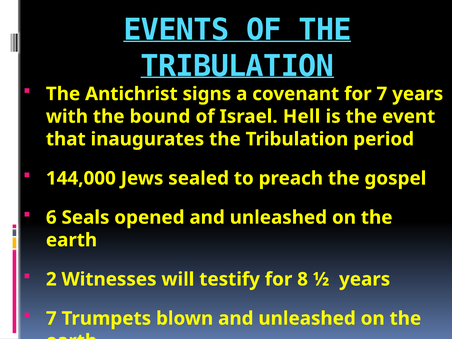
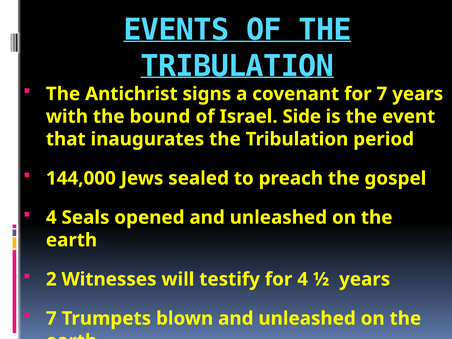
Hell: Hell -> Side
6 at (51, 218): 6 -> 4
for 8: 8 -> 4
